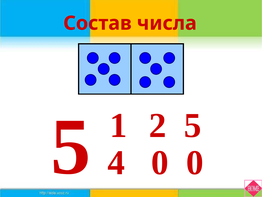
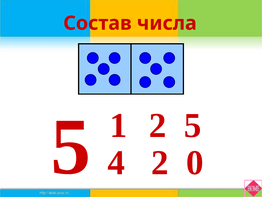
5 0: 0 -> 2
